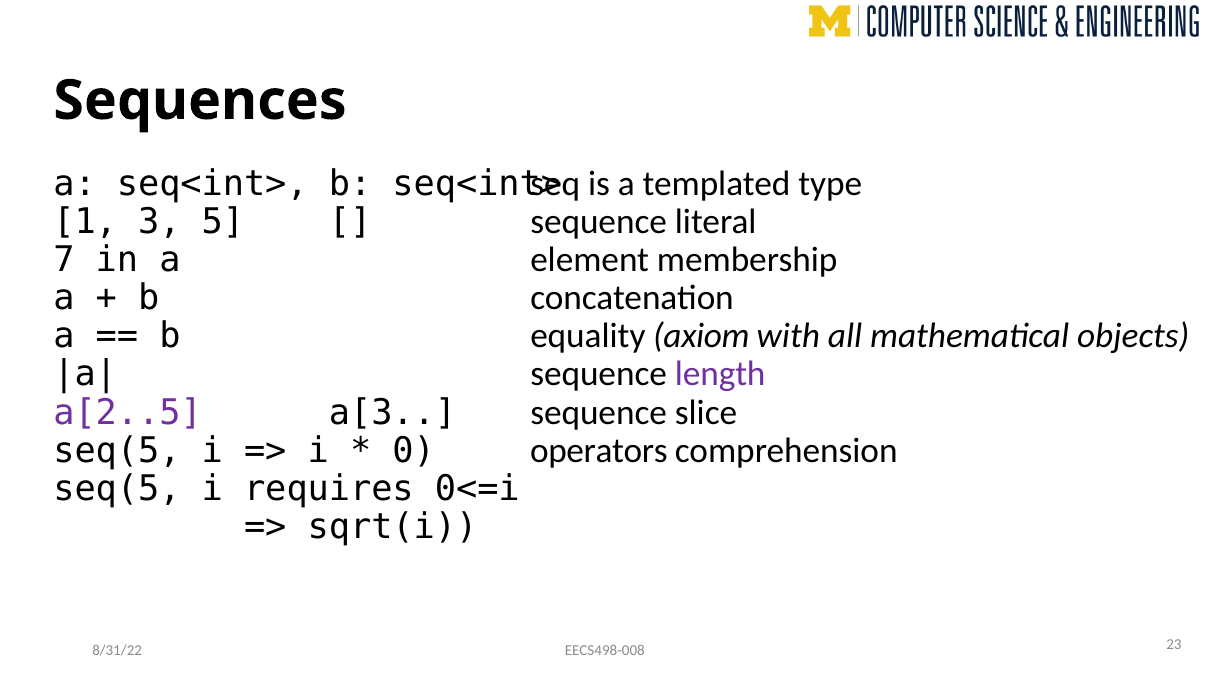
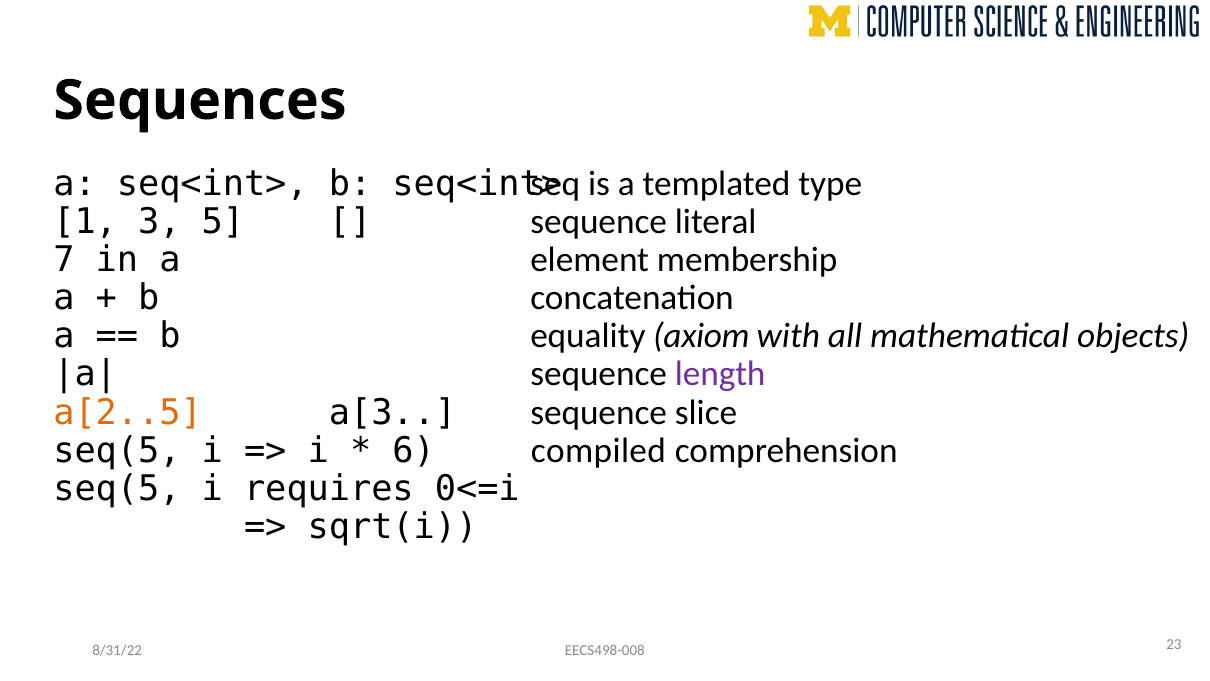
a[2..5 colour: purple -> orange
0: 0 -> 6
operators: operators -> compiled
